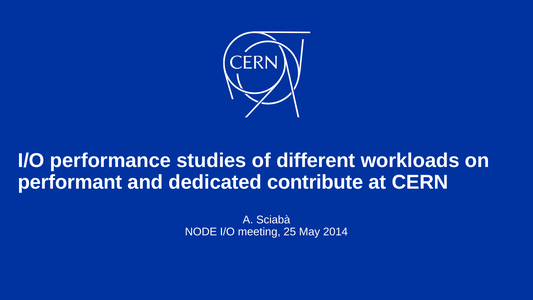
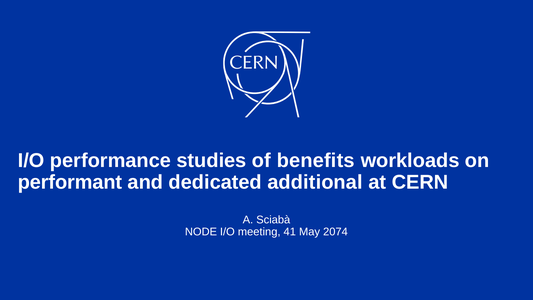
different: different -> benefits
contribute: contribute -> additional
25: 25 -> 41
2014: 2014 -> 2074
